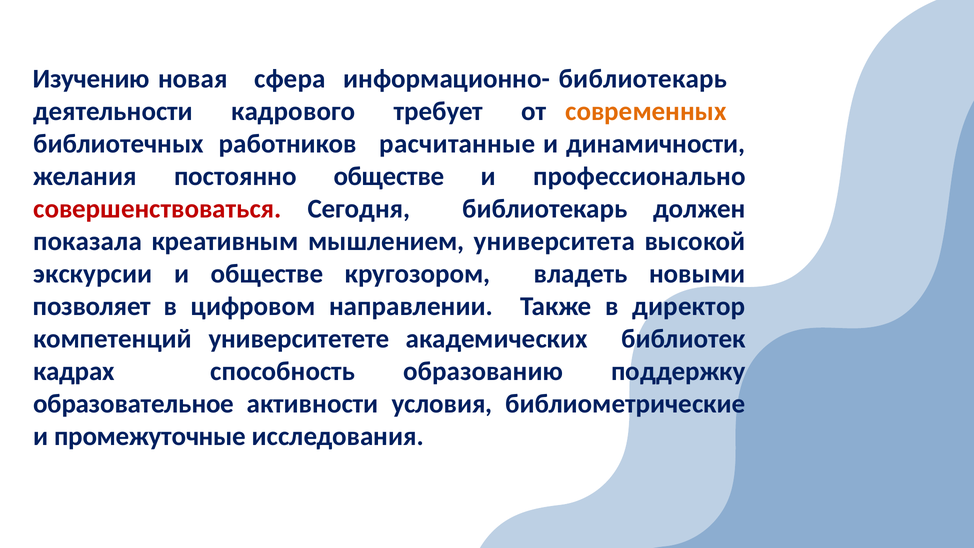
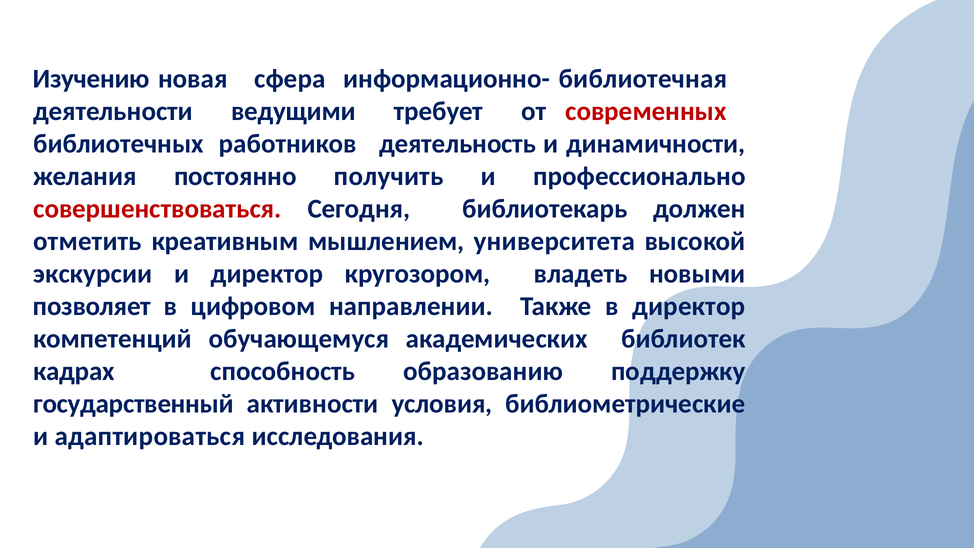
информационно- библиотекарь: библиотекарь -> библиотечная
кадрового: кадрового -> ведущими
современных colour: orange -> red
расчитанные: расчитанные -> деятельность
постоянно обществе: обществе -> получить
показала: показала -> отметить
и обществе: обществе -> директор
университетете: университетете -> обучающемуся
образовательное: образовательное -> государственный
промежуточные: промежуточные -> адаптироваться
